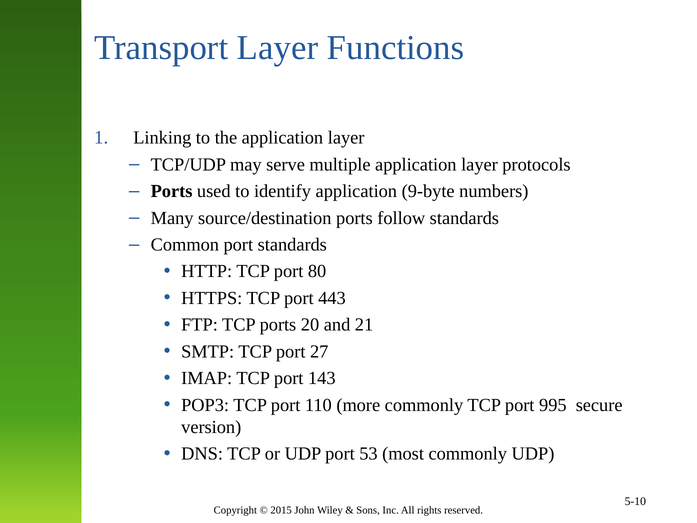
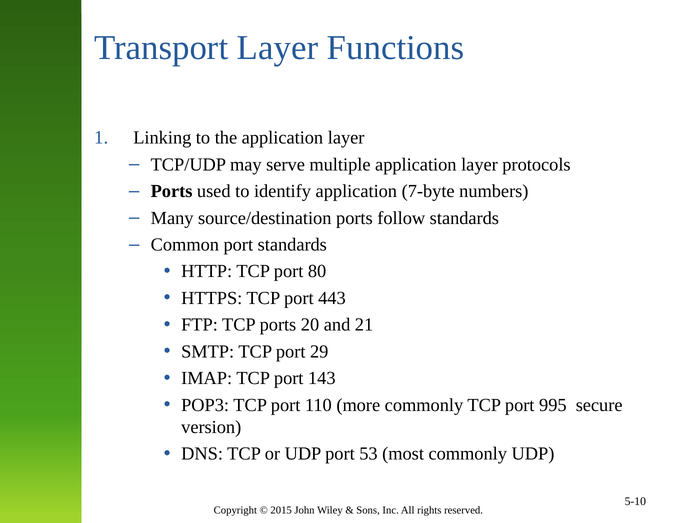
9-byte: 9-byte -> 7-byte
27: 27 -> 29
